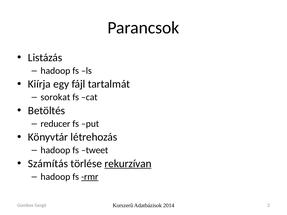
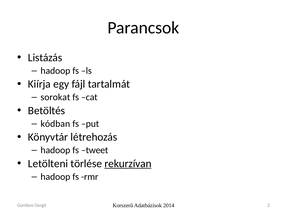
reducer: reducer -> kódban
Számítás: Számítás -> Letölteni
rmr underline: present -> none
